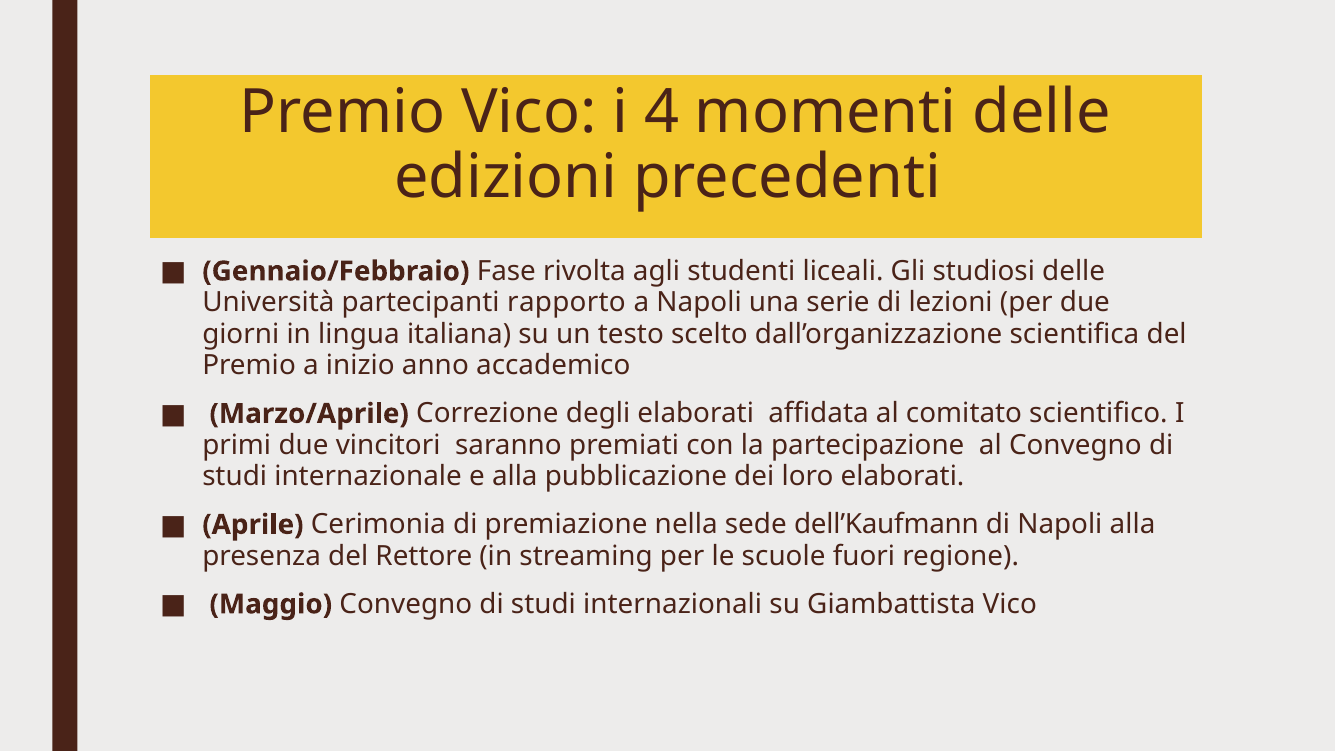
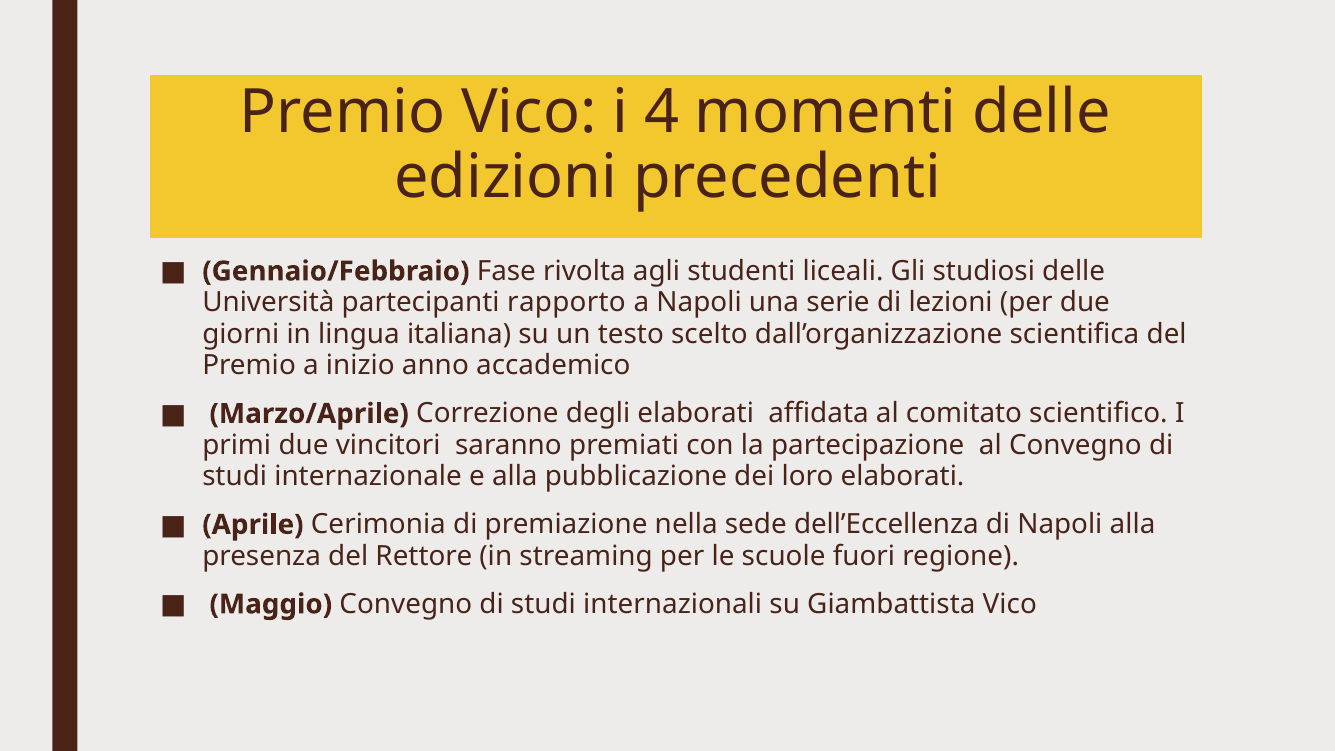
dell’Kaufmann: dell’Kaufmann -> dell’Eccellenza
